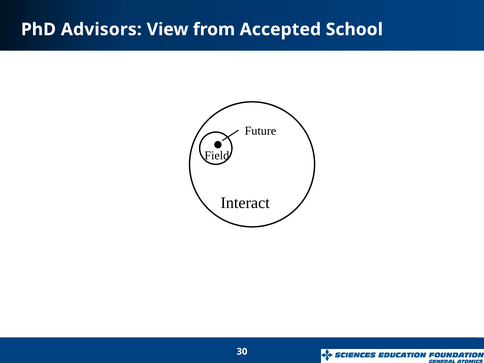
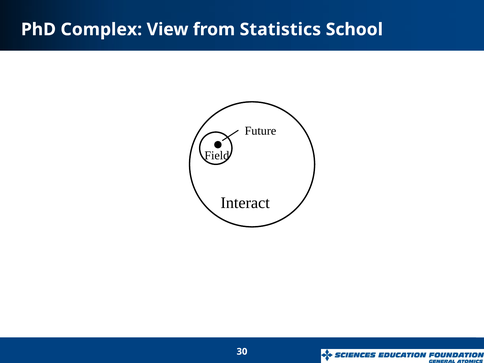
Advisors: Advisors -> Complex
Accepted: Accepted -> Statistics
